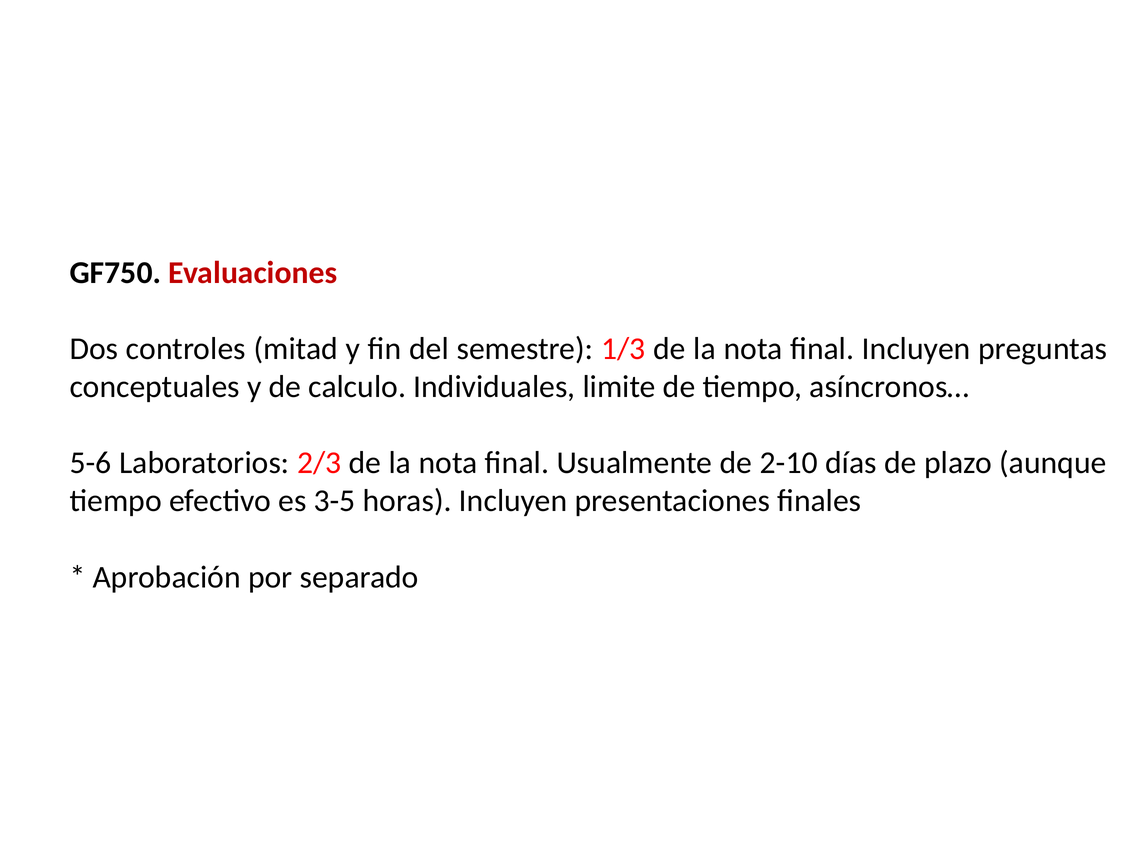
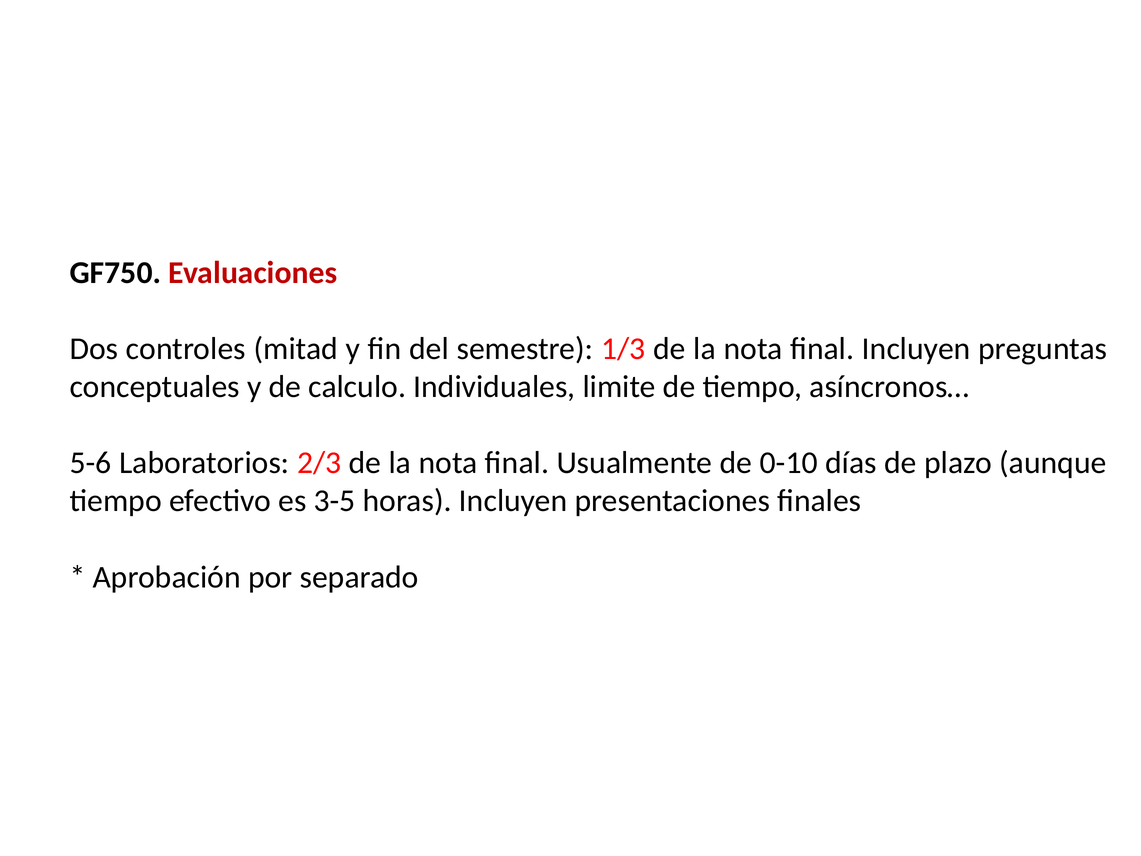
2-10: 2-10 -> 0-10
